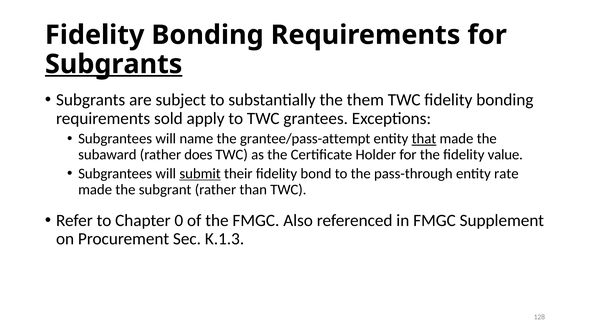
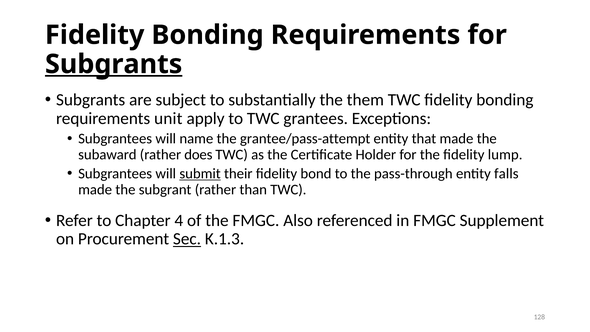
sold: sold -> unit
that underline: present -> none
value: value -> lump
rate: rate -> falls
0: 0 -> 4
Sec underline: none -> present
